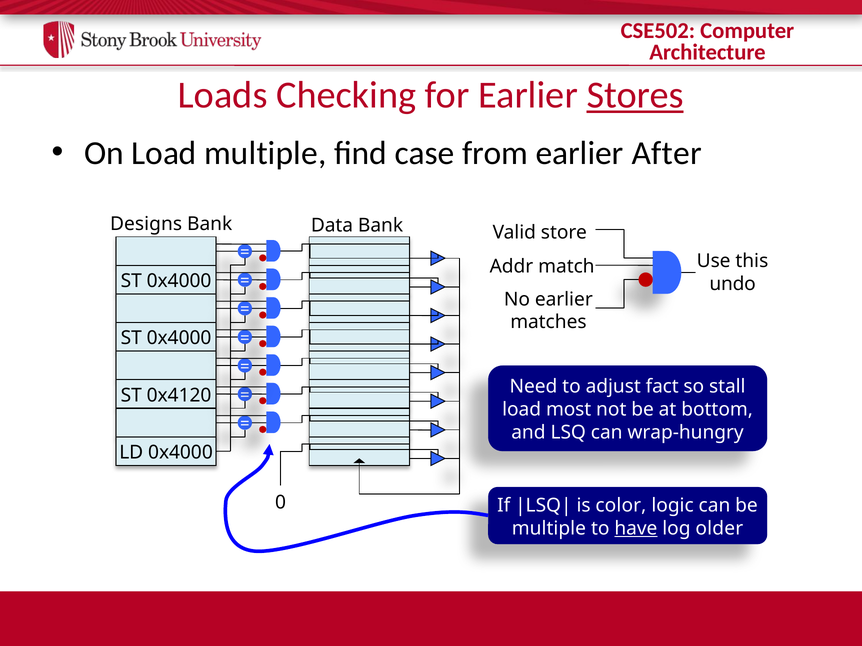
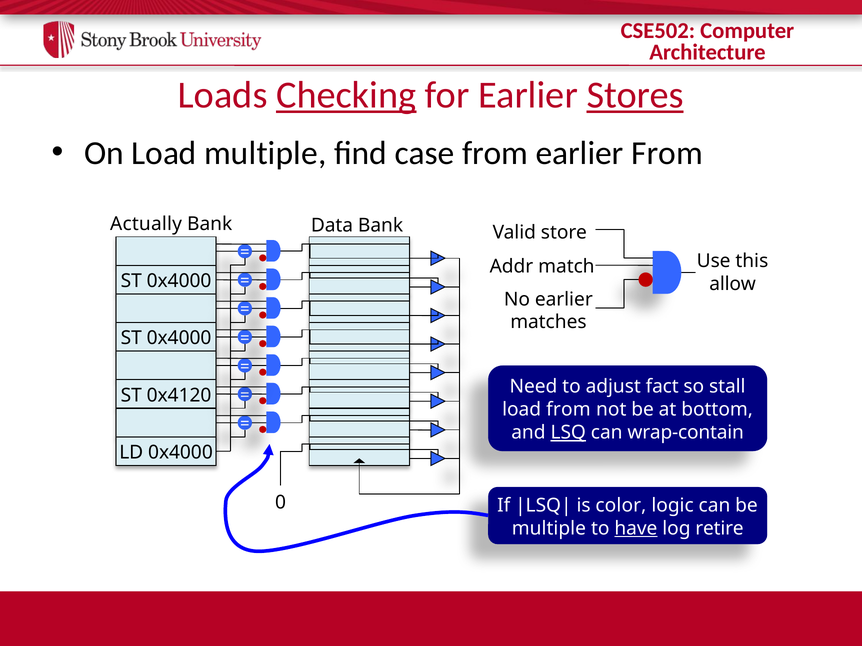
Checking underline: none -> present
earlier After: After -> From
Designs: Designs -> Actually
undo: undo -> allow
load most: most -> from
LSQ underline: none -> present
wrap-hungry: wrap-hungry -> wrap-contain
older: older -> retire
